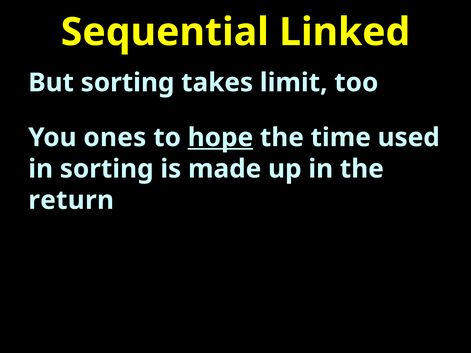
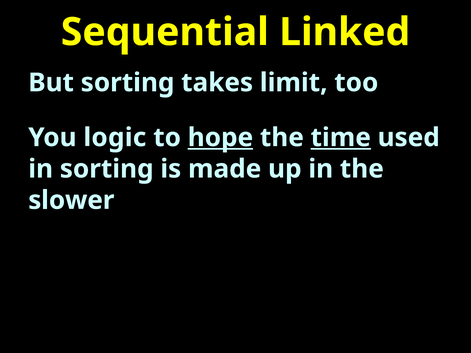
ones: ones -> logic
time underline: none -> present
return: return -> slower
